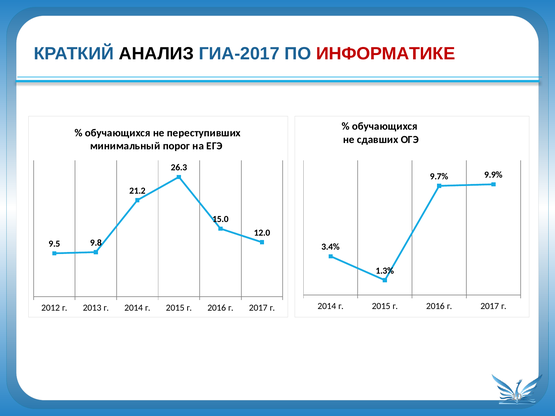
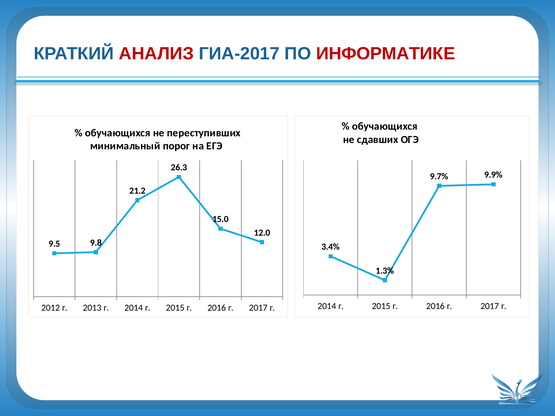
АНАЛИЗ colour: black -> red
